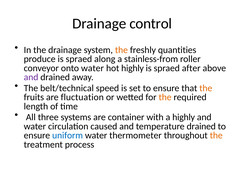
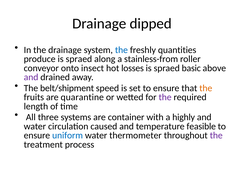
control: control -> dipped
the at (121, 50) colour: orange -> blue
onto water: water -> insect
hot highly: highly -> losses
after: after -> basic
belt/technical: belt/technical -> belt/shipment
fluctuation: fluctuation -> quarantine
the at (165, 97) colour: orange -> purple
temperature drained: drained -> feasible
the at (216, 135) colour: orange -> purple
